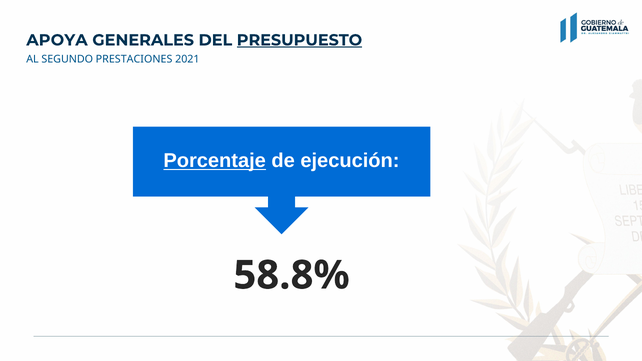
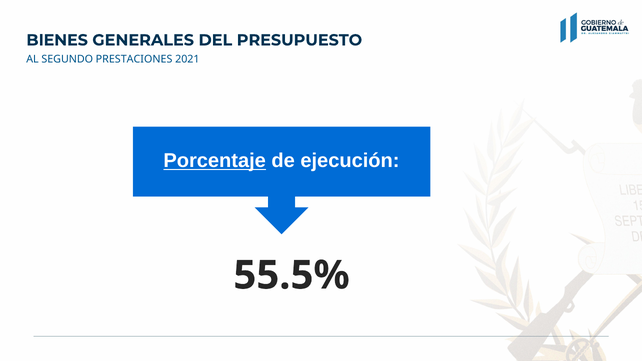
APOYA: APOYA -> BIENES
PRESUPUESTO underline: present -> none
58.8%: 58.8% -> 55.5%
